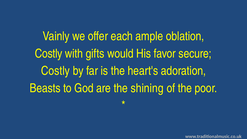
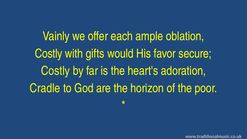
Beasts: Beasts -> Cradle
shining: shining -> horizon
